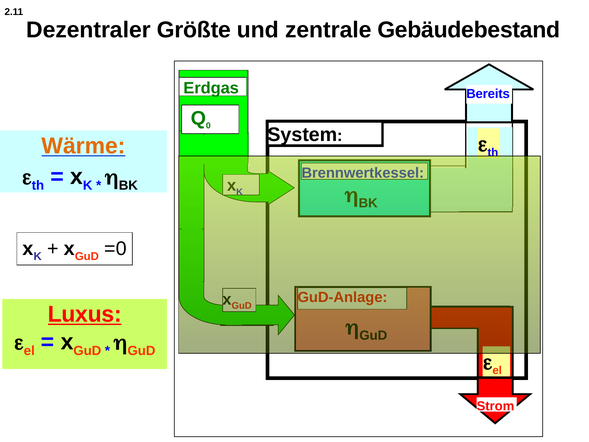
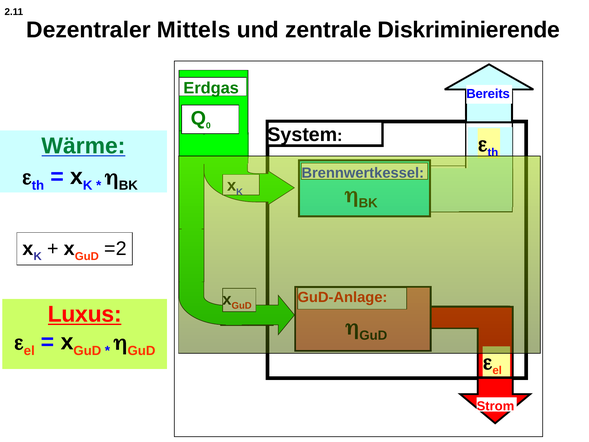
Größte: Größte -> Mittels
Gebäudebestand: Gebäudebestand -> Diskriminierende
Wärme colour: orange -> green
=0: =0 -> =2
